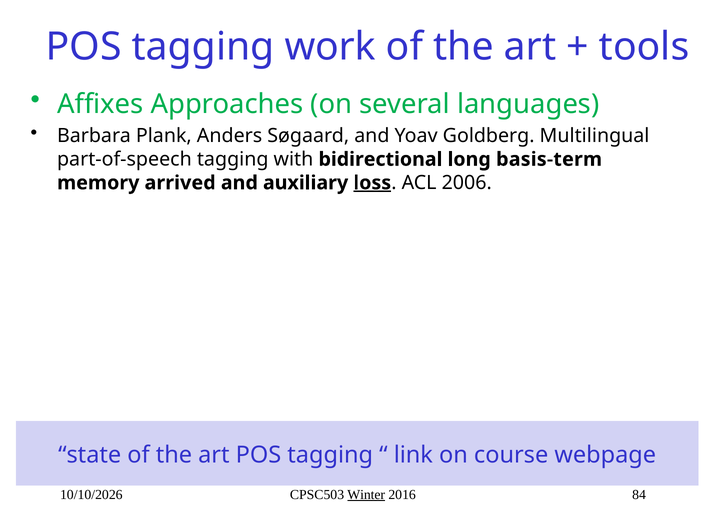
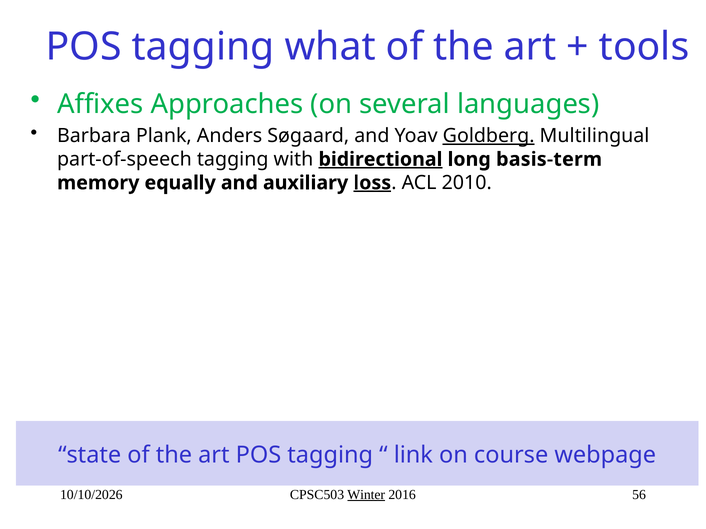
work: work -> what
Goldberg underline: none -> present
bidirectional underline: none -> present
arrived: arrived -> equally
2006: 2006 -> 2010
84: 84 -> 56
